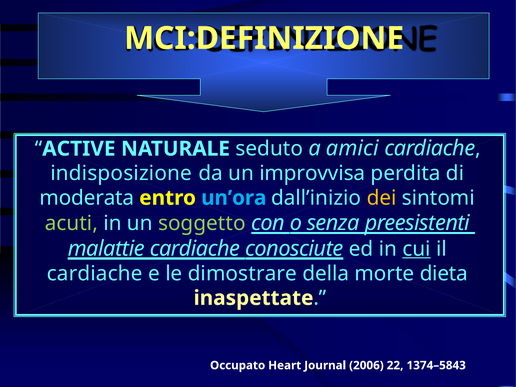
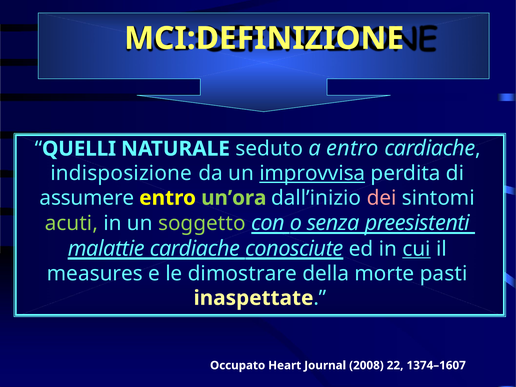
ACTIVE: ACTIVE -> QUELLI
a amici: amici -> entro
improvvisa underline: none -> present
moderata: moderata -> assumere
un’ora colour: light blue -> light green
dei colour: yellow -> pink
cardiache at (95, 274): cardiache -> measures
dieta: dieta -> pasti
2006: 2006 -> 2008
1374–5843: 1374–5843 -> 1374–1607
